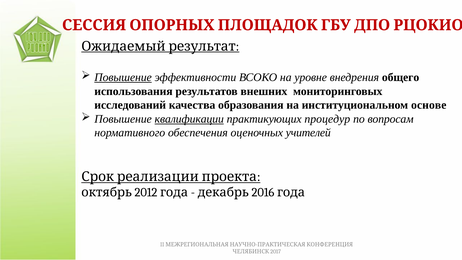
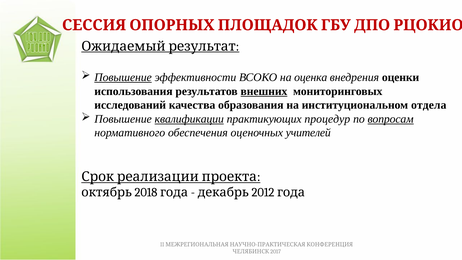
уровне: уровне -> оценка
общего: общего -> оценки
внешних underline: none -> present
основе: основе -> отдела
вопросам underline: none -> present
2012: 2012 -> 2018
2016: 2016 -> 2012
